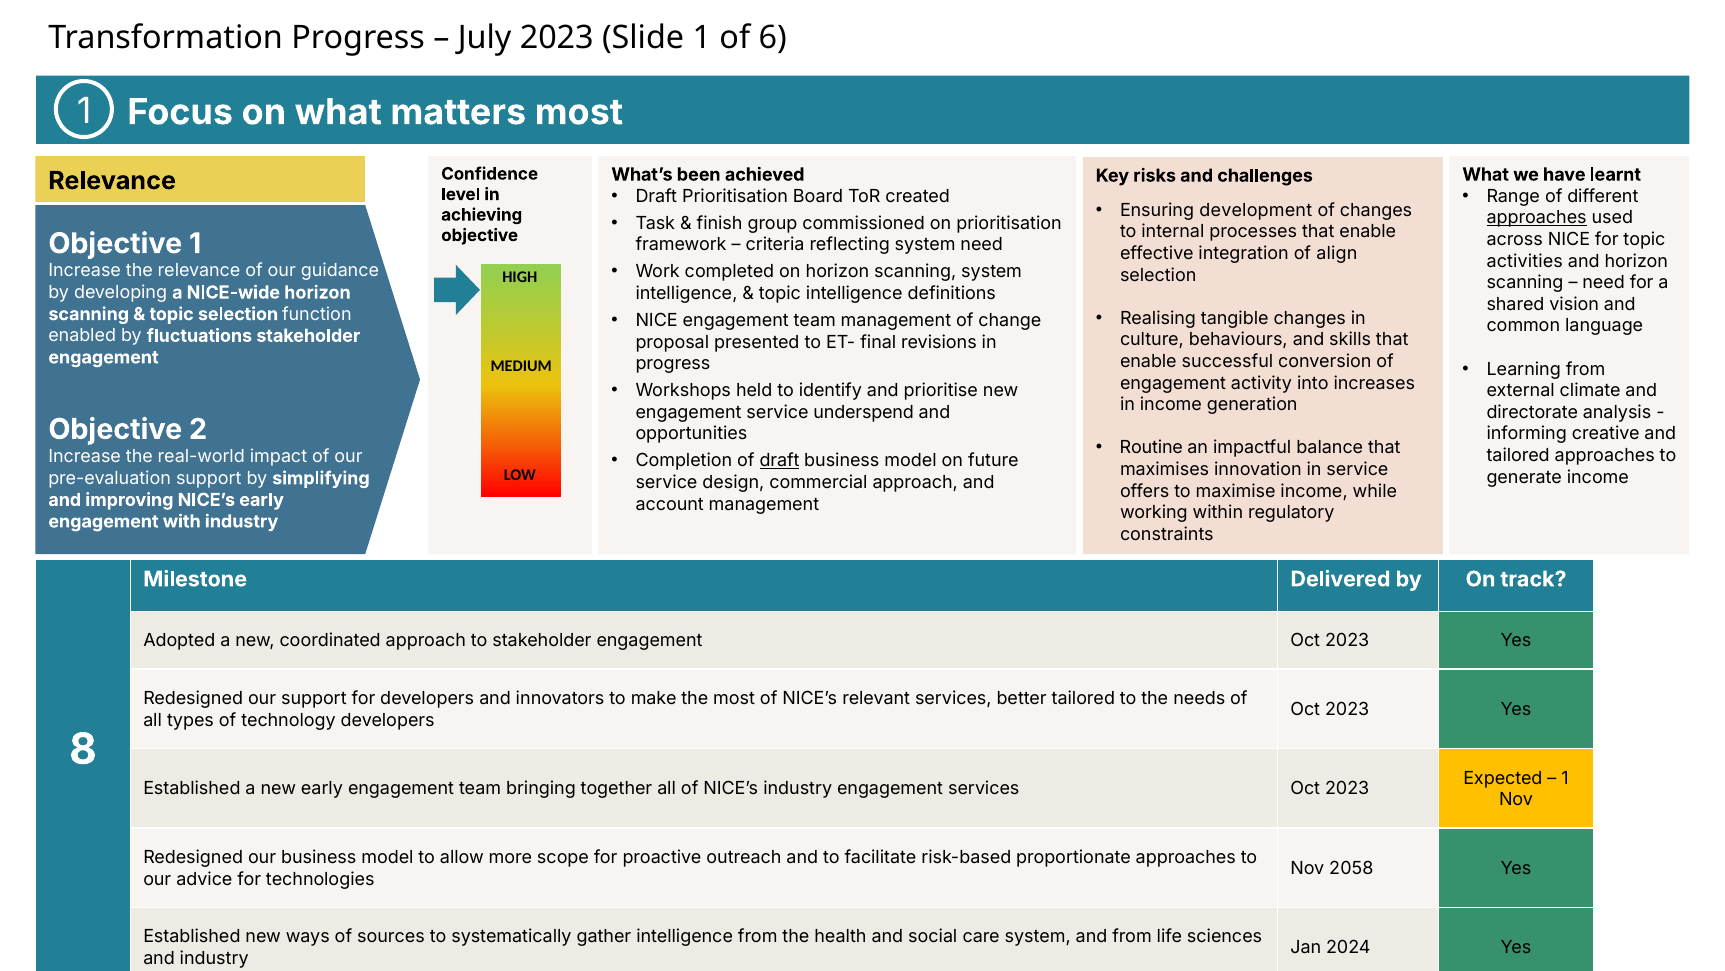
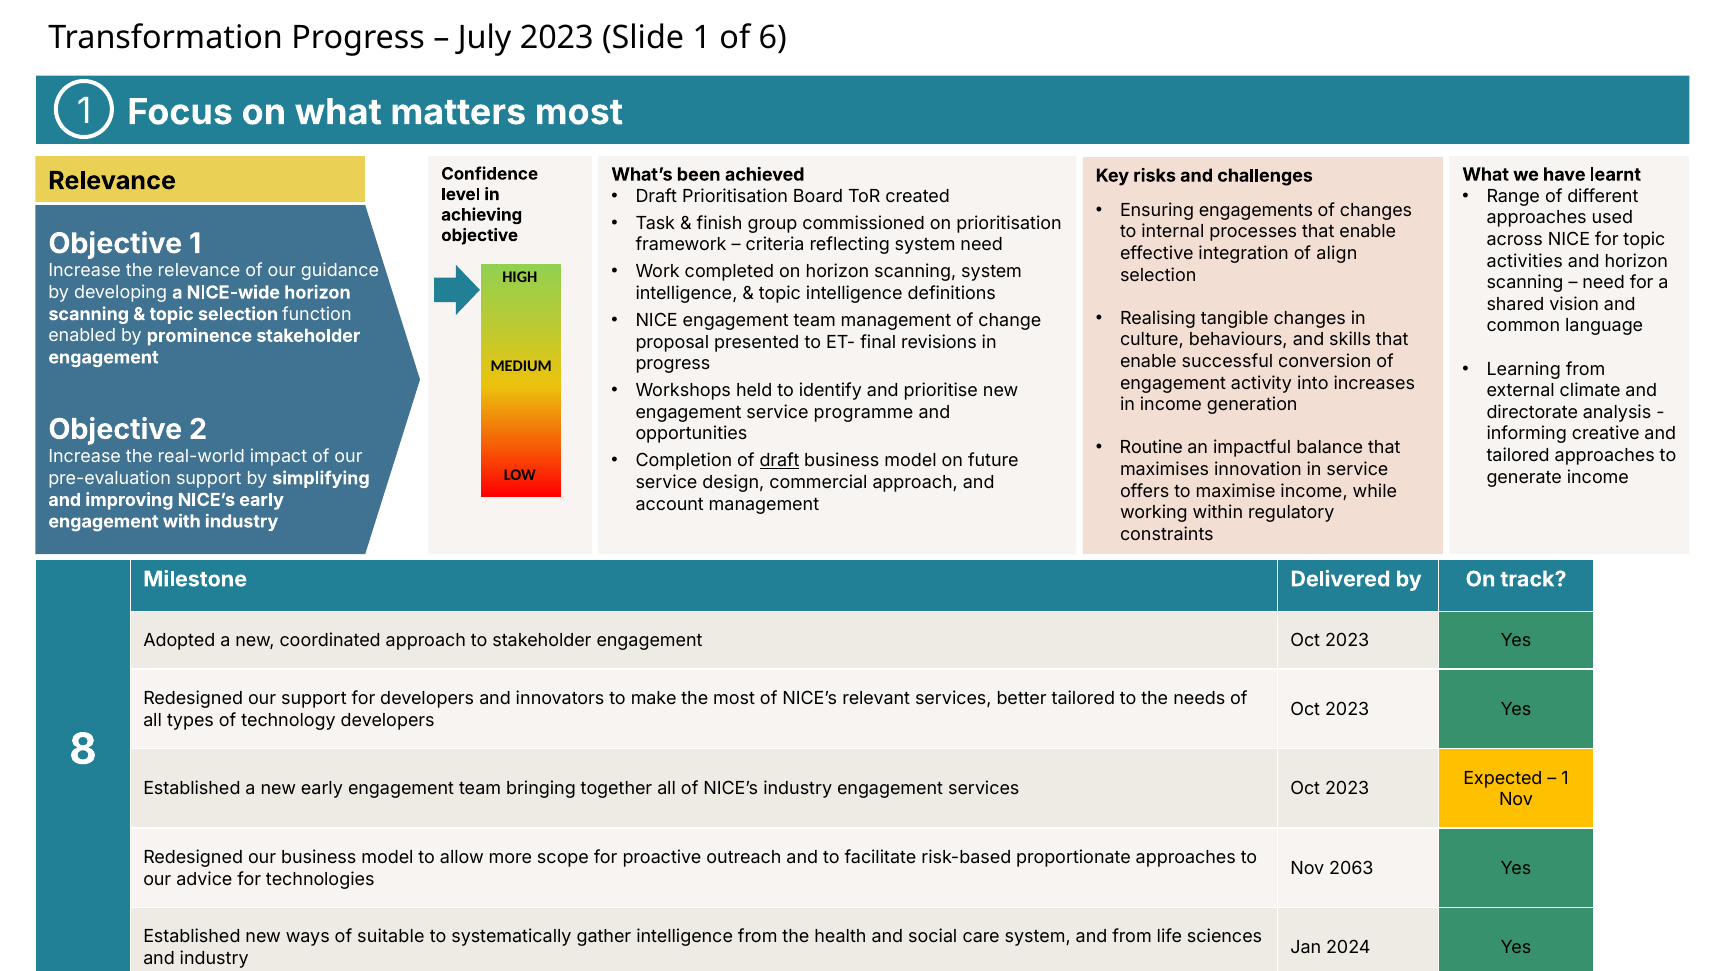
development: development -> engagements
approaches at (1537, 218) underline: present -> none
fluctuations: fluctuations -> prominence
underspend: underspend -> programme
2058: 2058 -> 2063
sources: sources -> suitable
